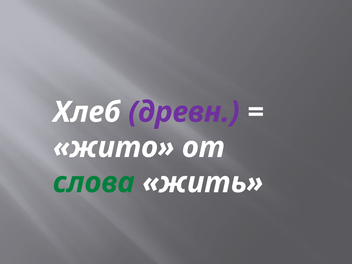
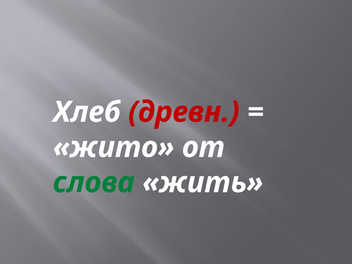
древн colour: purple -> red
